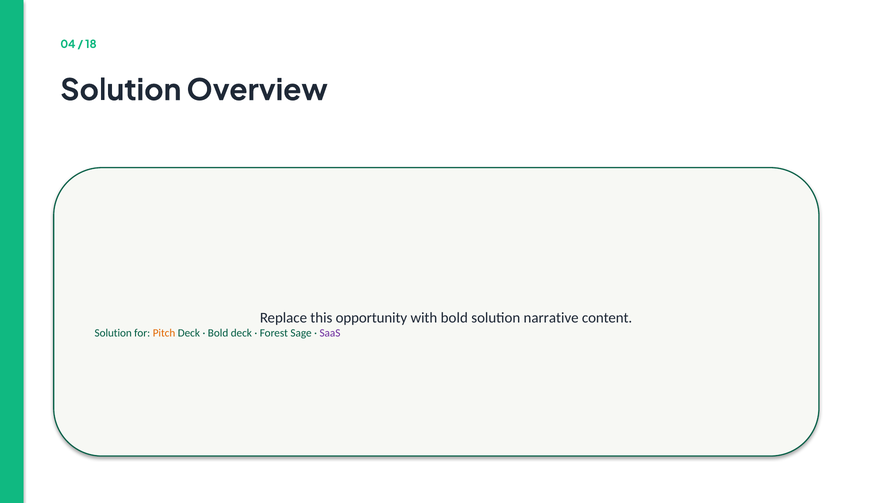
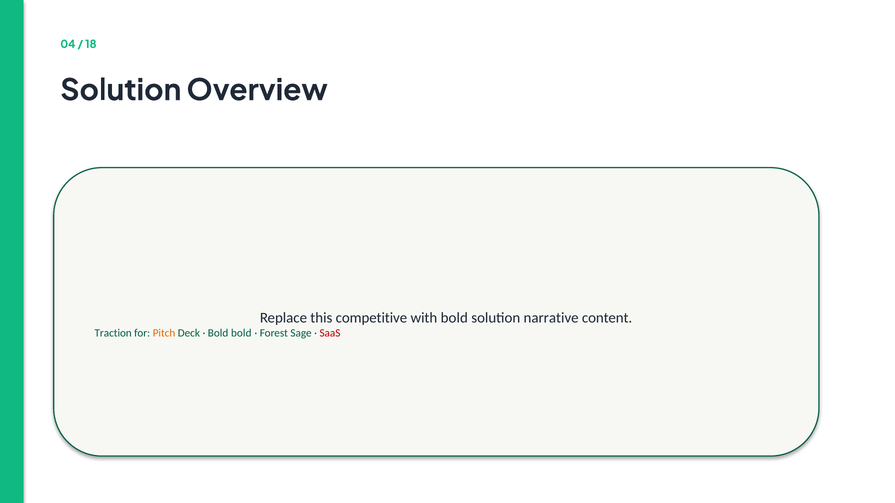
opportunity: opportunity -> competitive
Solution at (113, 334): Solution -> Traction
Bold deck: deck -> bold
SaaS colour: purple -> red
